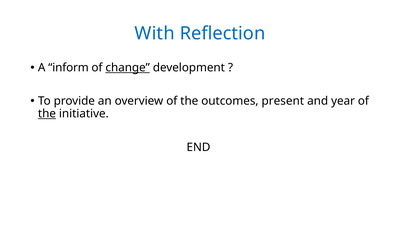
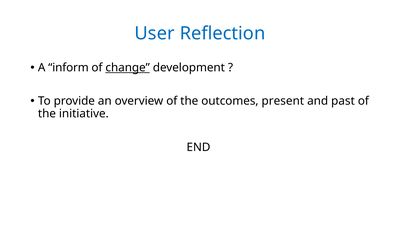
With: With -> User
year: year -> past
the at (47, 114) underline: present -> none
